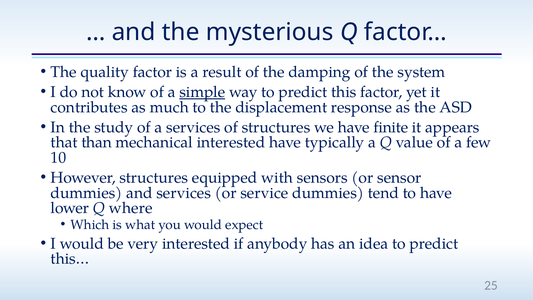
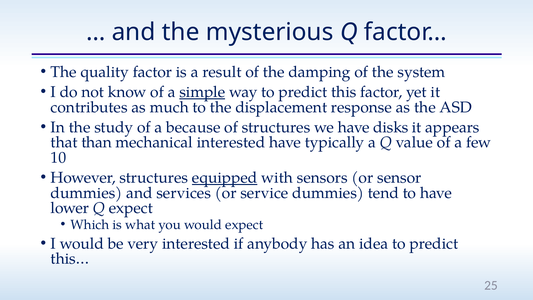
a services: services -> because
finite: finite -> disks
equipped underline: none -> present
Q where: where -> expect
